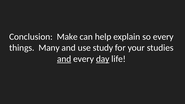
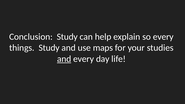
Conclusion Make: Make -> Study
things Many: Many -> Study
study: study -> maps
day underline: present -> none
